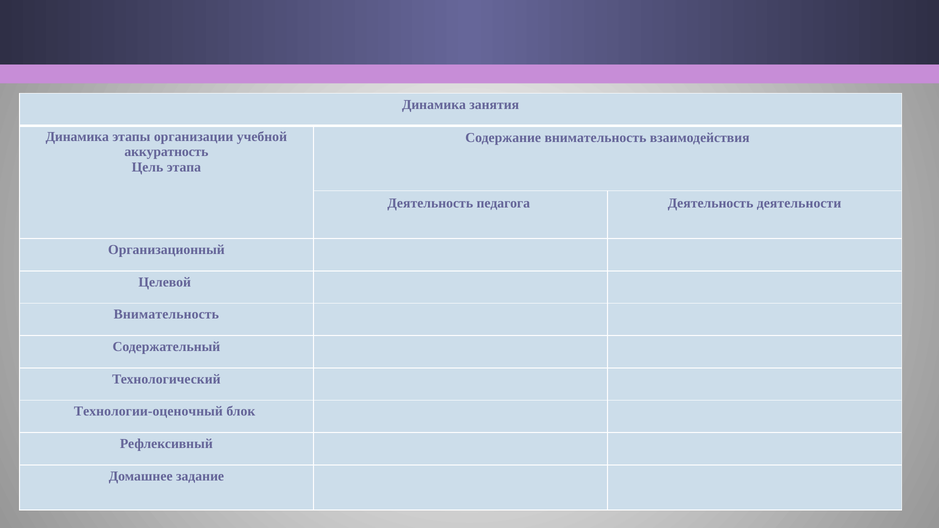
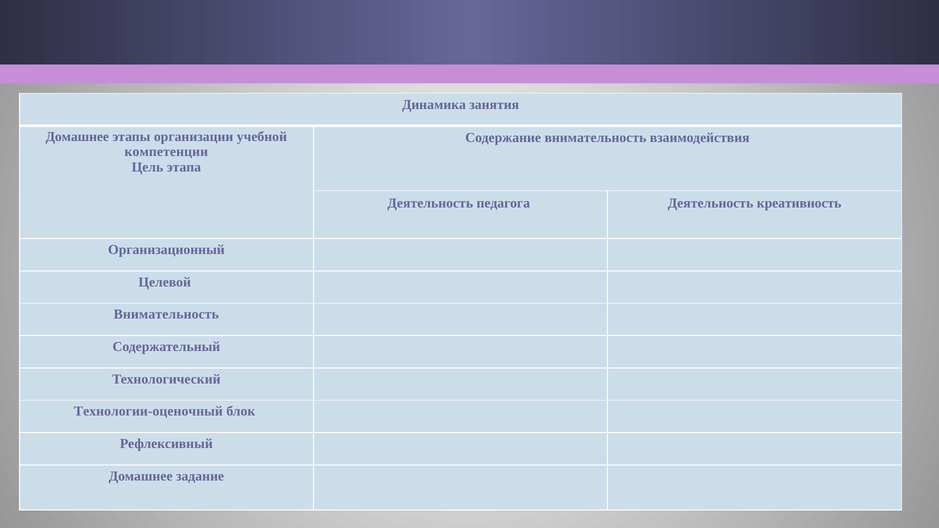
Динамика at (77, 137): Динамика -> Домашнее
аккуратность: аккуратность -> компетенции
деятельности: деятельности -> креативность
